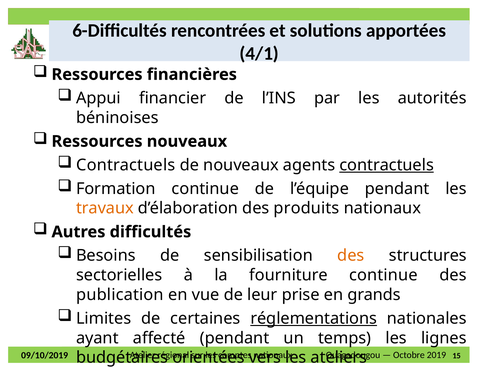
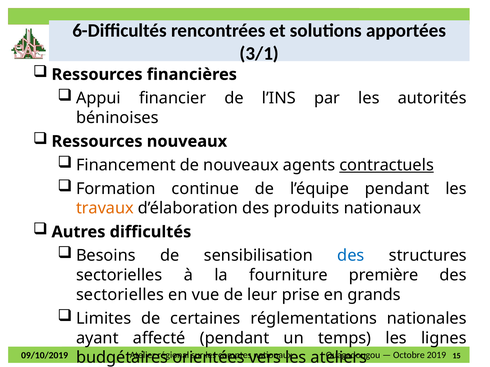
4/1: 4/1 -> 3/1
Contractuels at (126, 165): Contractuels -> Financement
des at (351, 256) colour: orange -> blue
fourniture continue: continue -> première
publication at (120, 295): publication -> sectorielles
réglementations underline: present -> none
